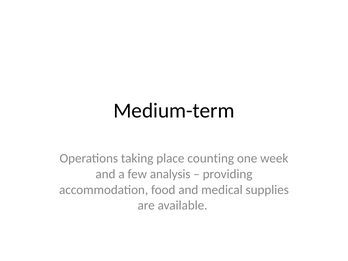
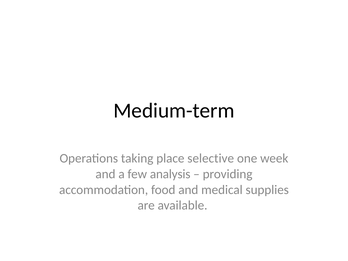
counting: counting -> selective
